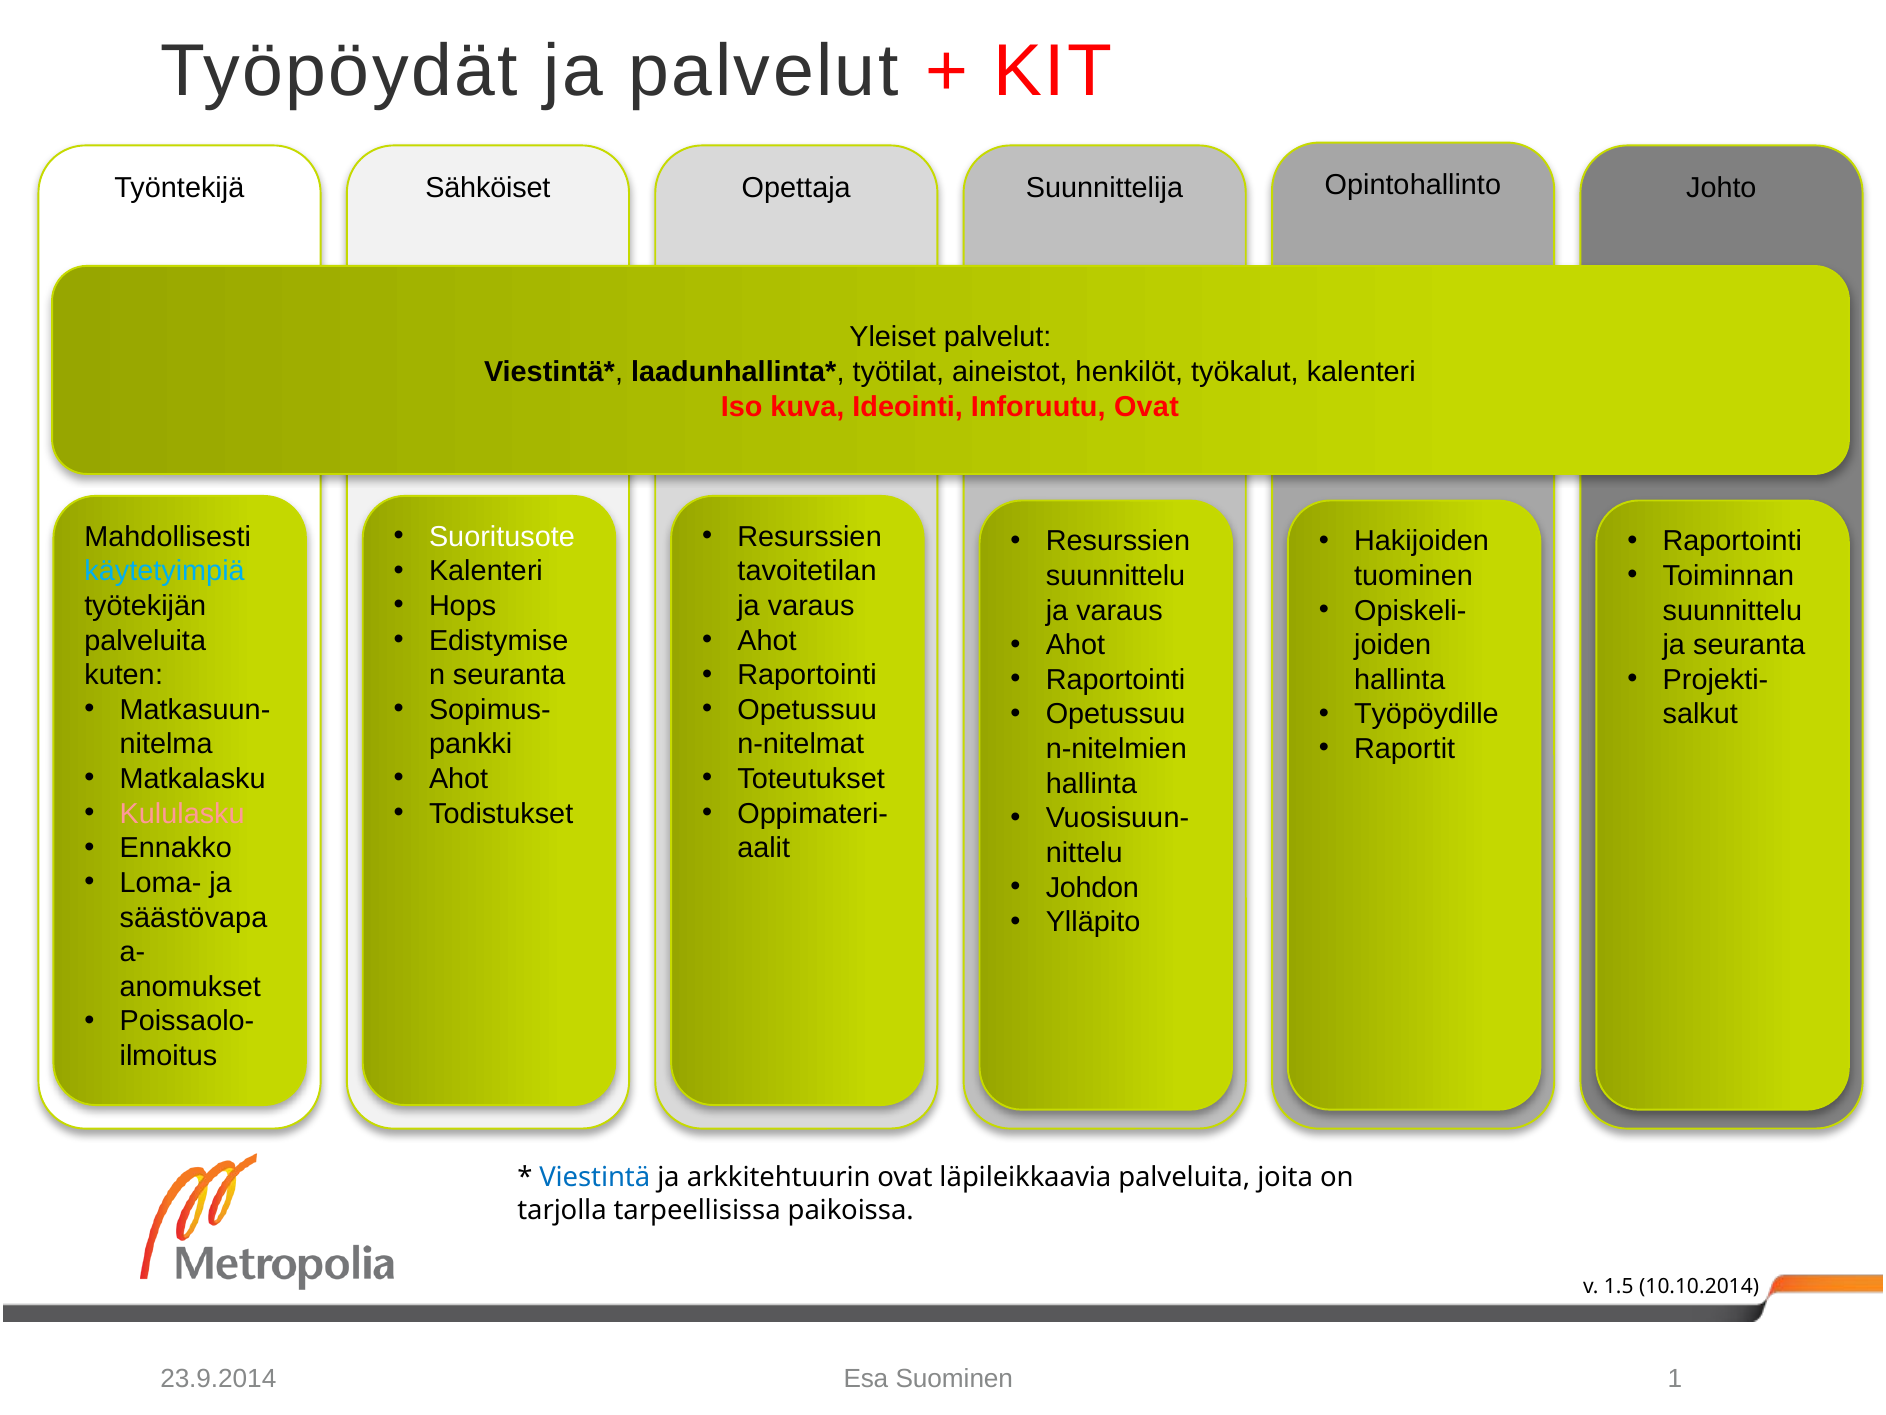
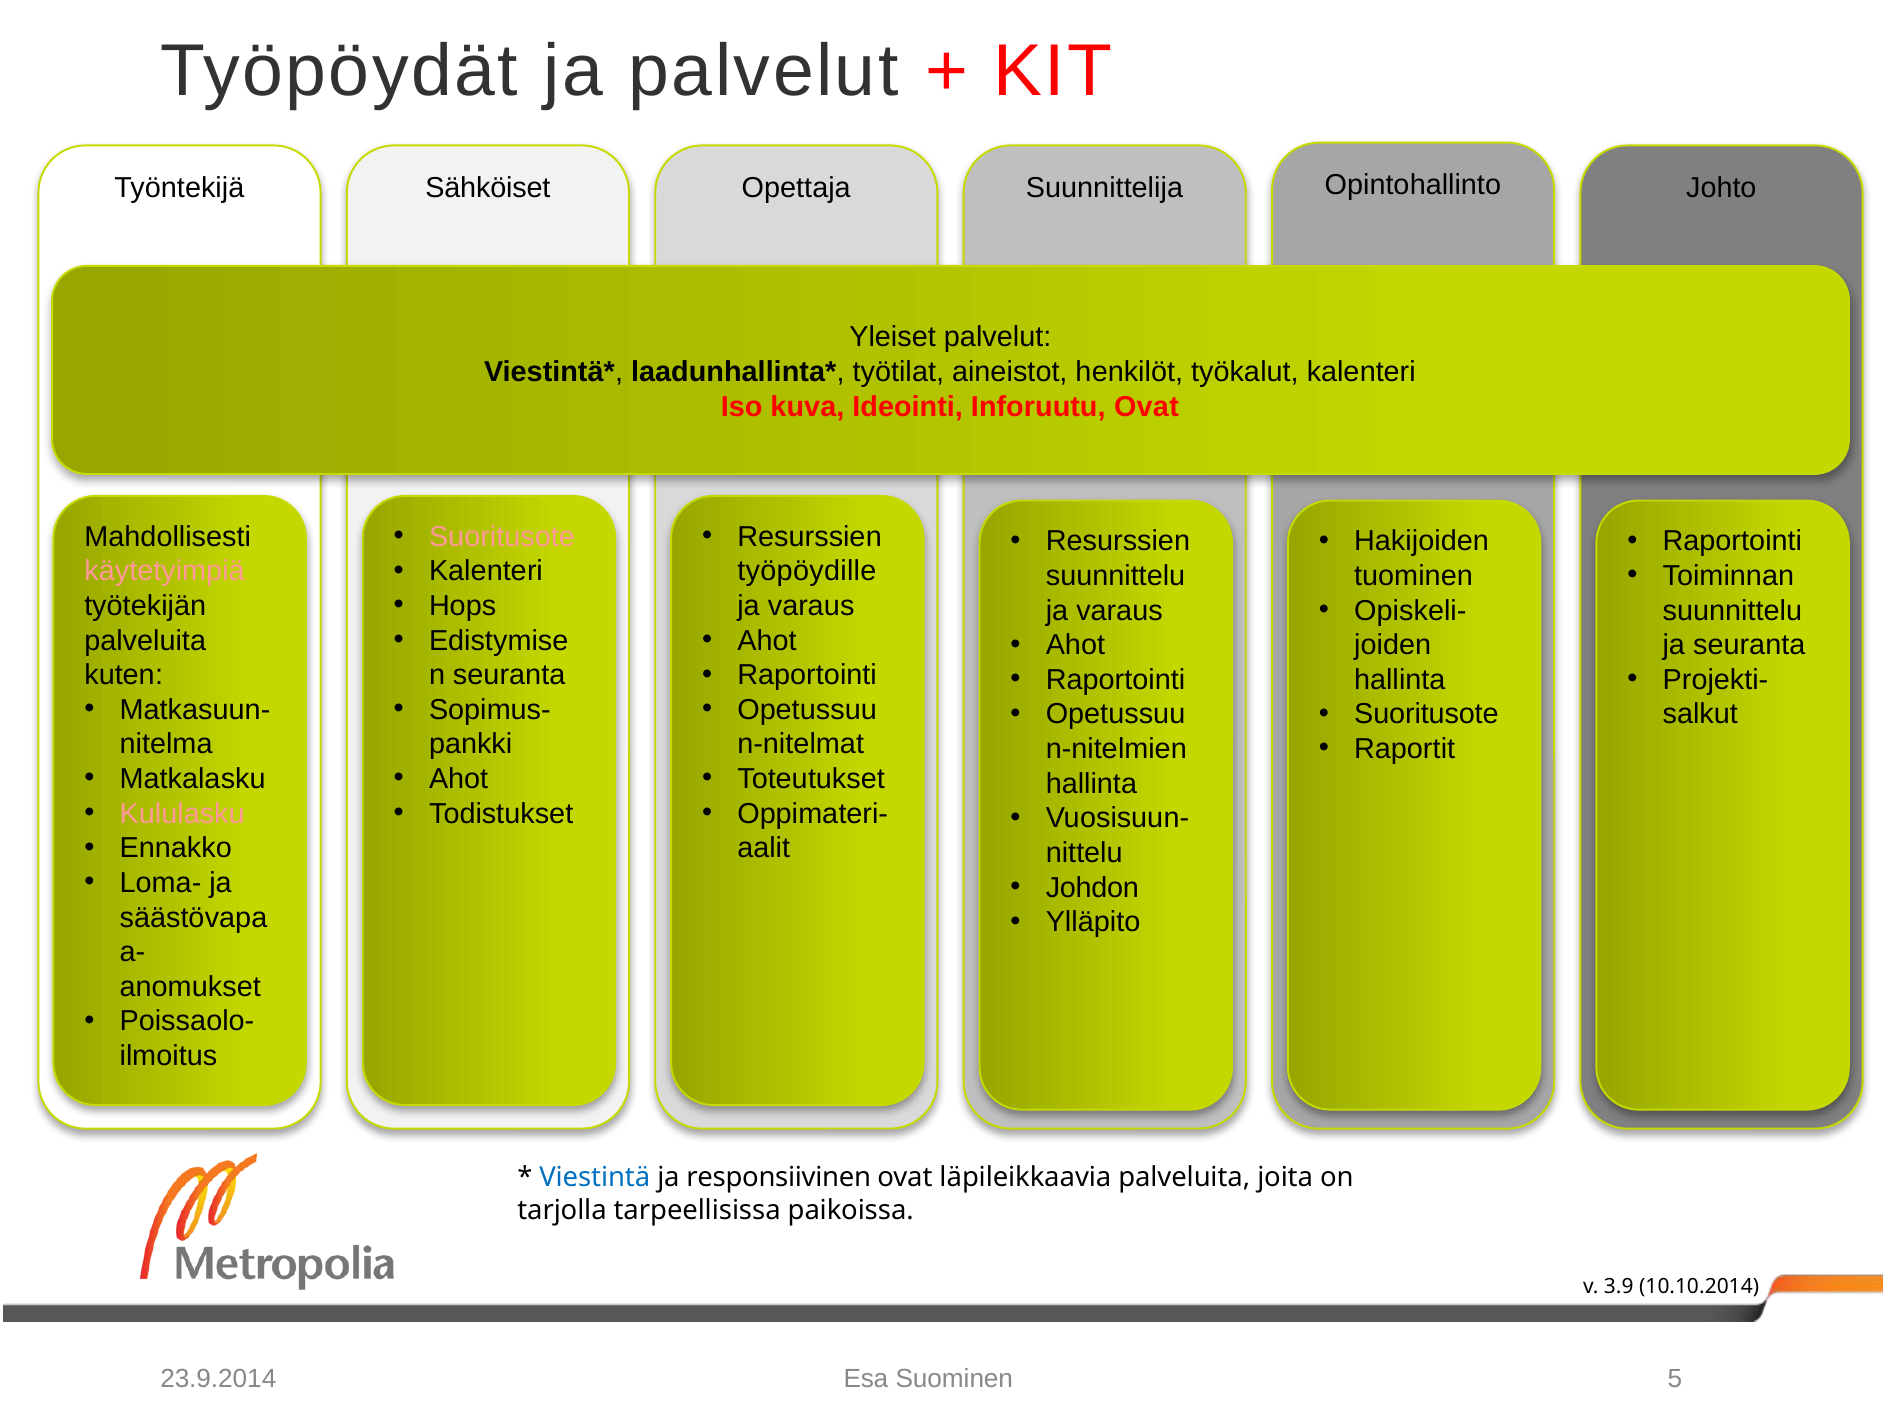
Suoritusote at (502, 537) colour: white -> pink
käytetyimpiä colour: light blue -> pink
tavoitetilan: tavoitetilan -> työpöydille
Työpöydille at (1426, 714): Työpöydille -> Suoritusote
arkkitehtuurin: arkkitehtuurin -> responsiivinen
1.5: 1.5 -> 3.9
1: 1 -> 5
